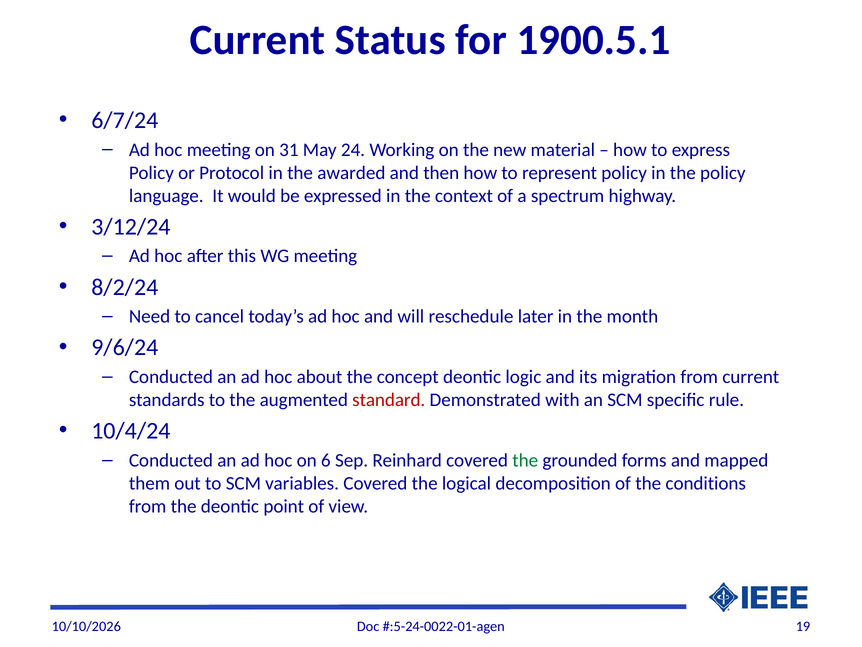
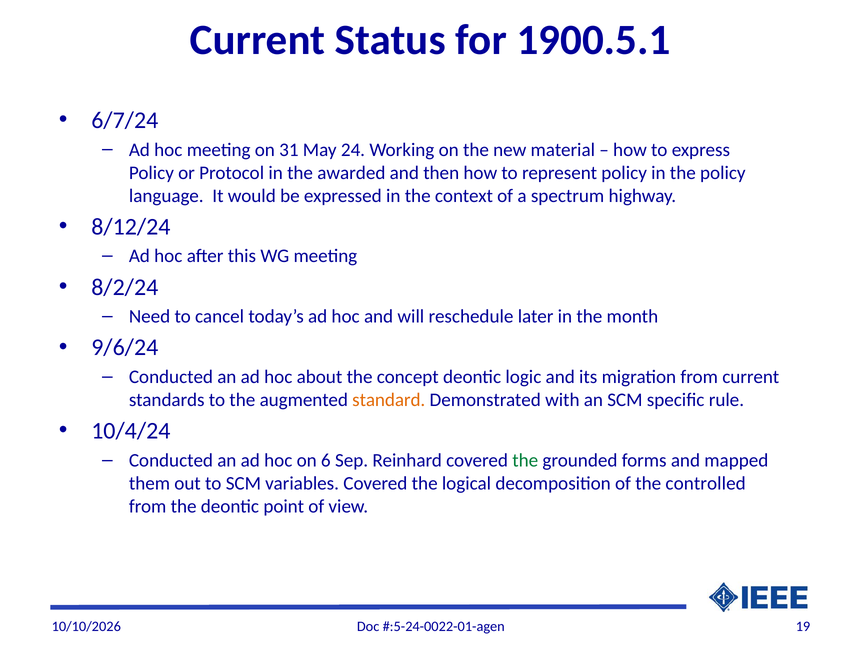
3/12/24: 3/12/24 -> 8/12/24
standard colour: red -> orange
conditions: conditions -> controlled
